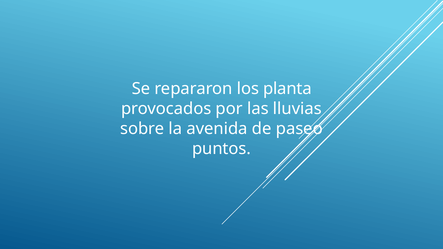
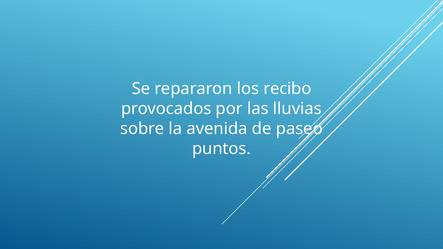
planta: planta -> recibo
